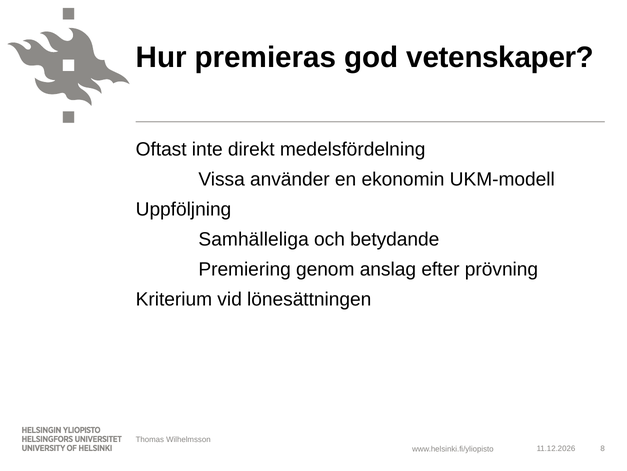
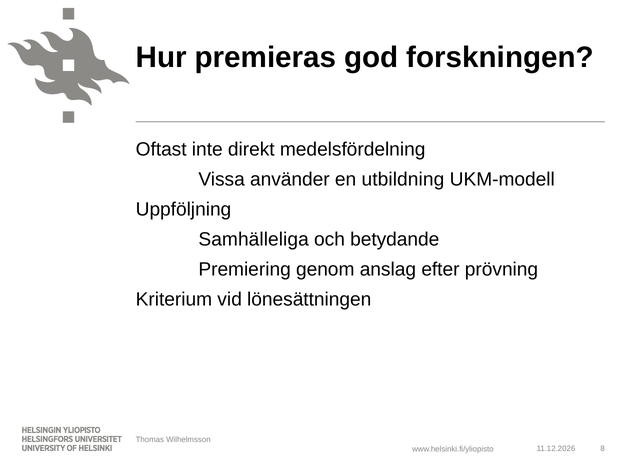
vetenskaper: vetenskaper -> forskningen
ekonomin: ekonomin -> utbildning
